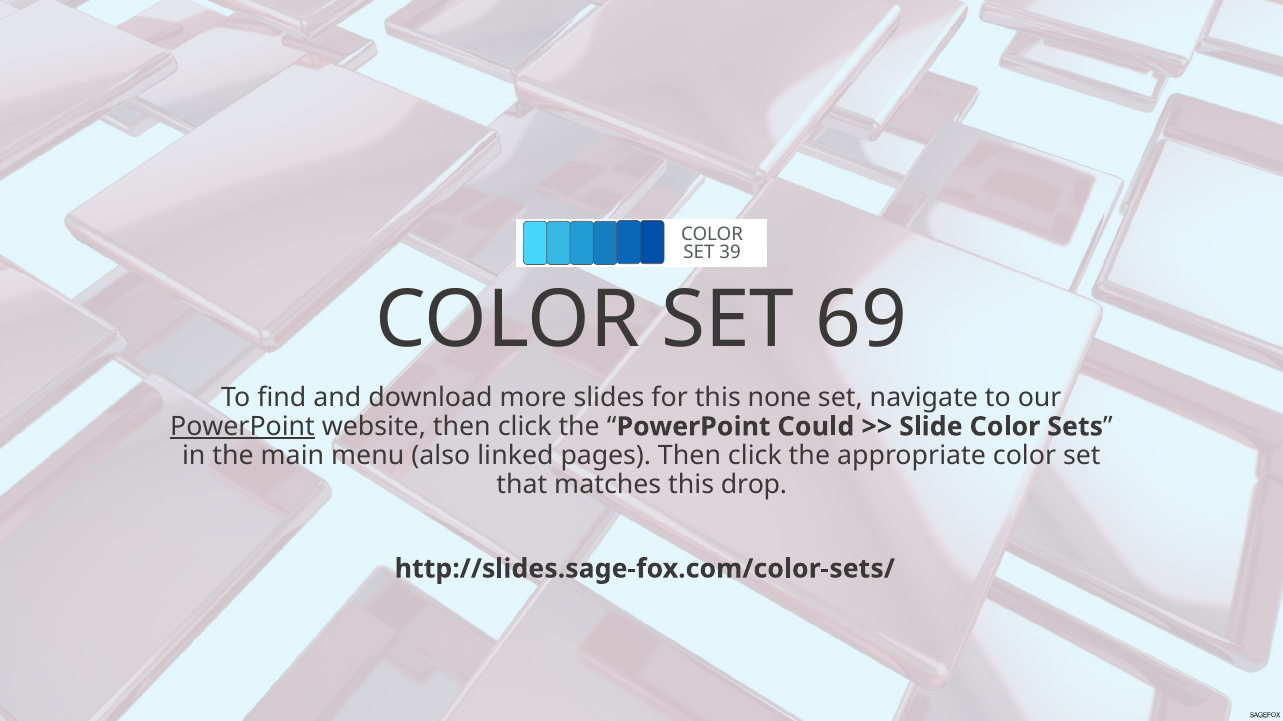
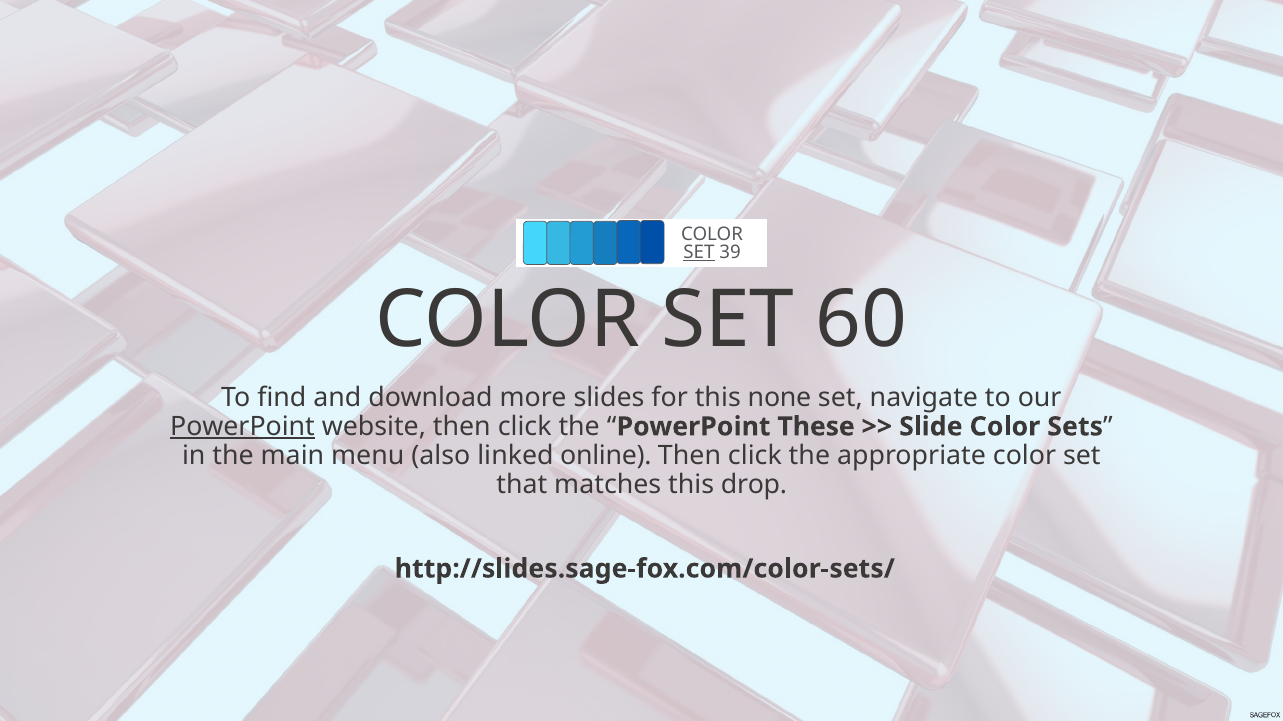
SET at (699, 253) underline: none -> present
69: 69 -> 60
Could: Could -> These
pages: pages -> online
